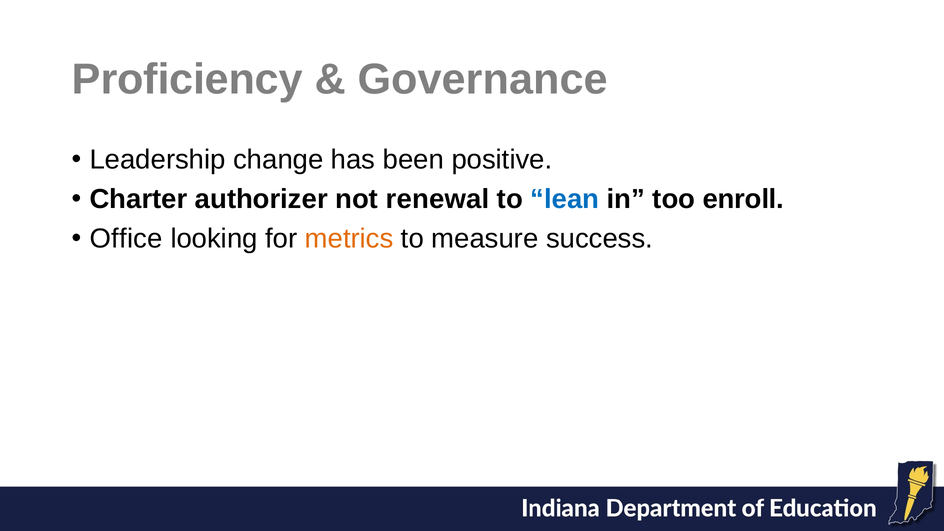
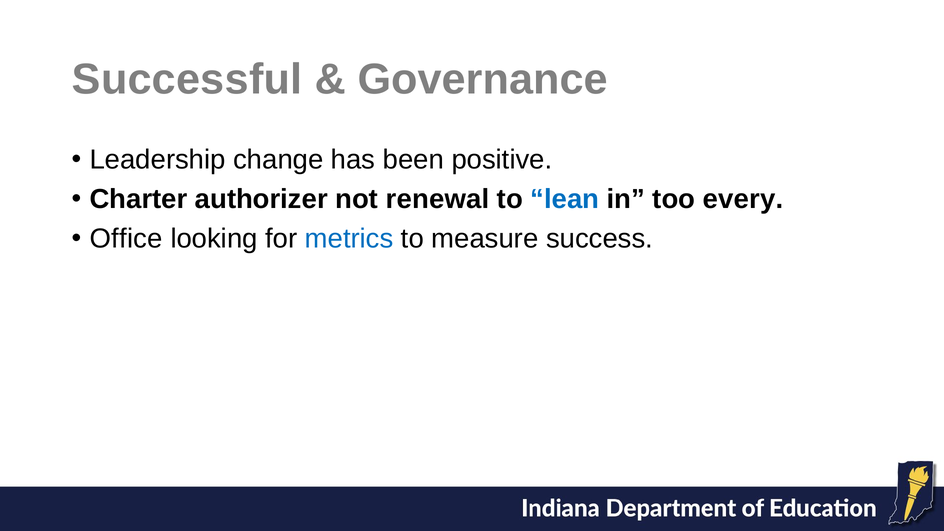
Proficiency: Proficiency -> Successful
enroll: enroll -> every
metrics colour: orange -> blue
